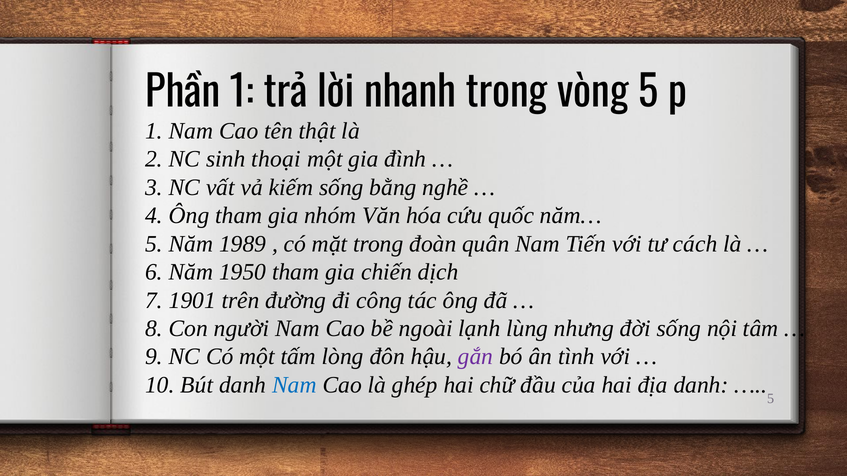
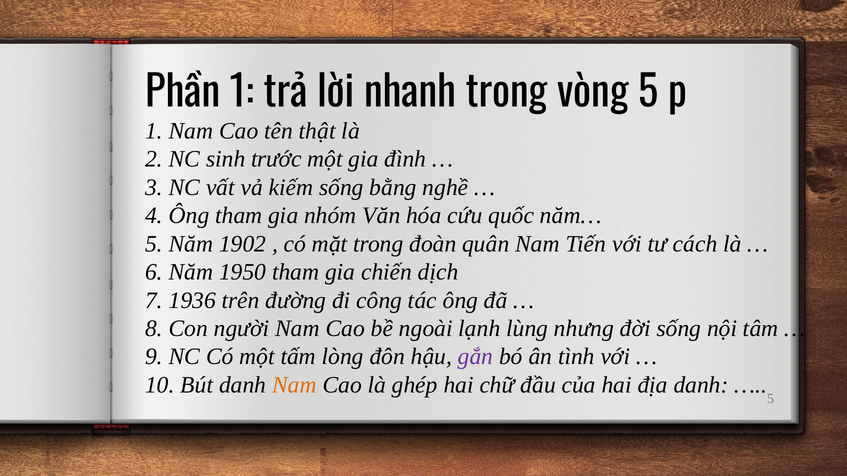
thoại: thoại -> trước
1989: 1989 -> 1902
1901: 1901 -> 1936
Nam at (294, 385) colour: blue -> orange
